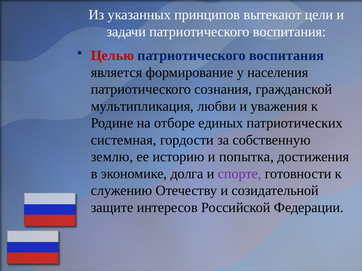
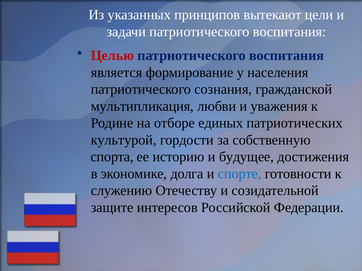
системная: системная -> культурой
землю: землю -> спорта
попытка: попытка -> будущее
спорте colour: purple -> blue
